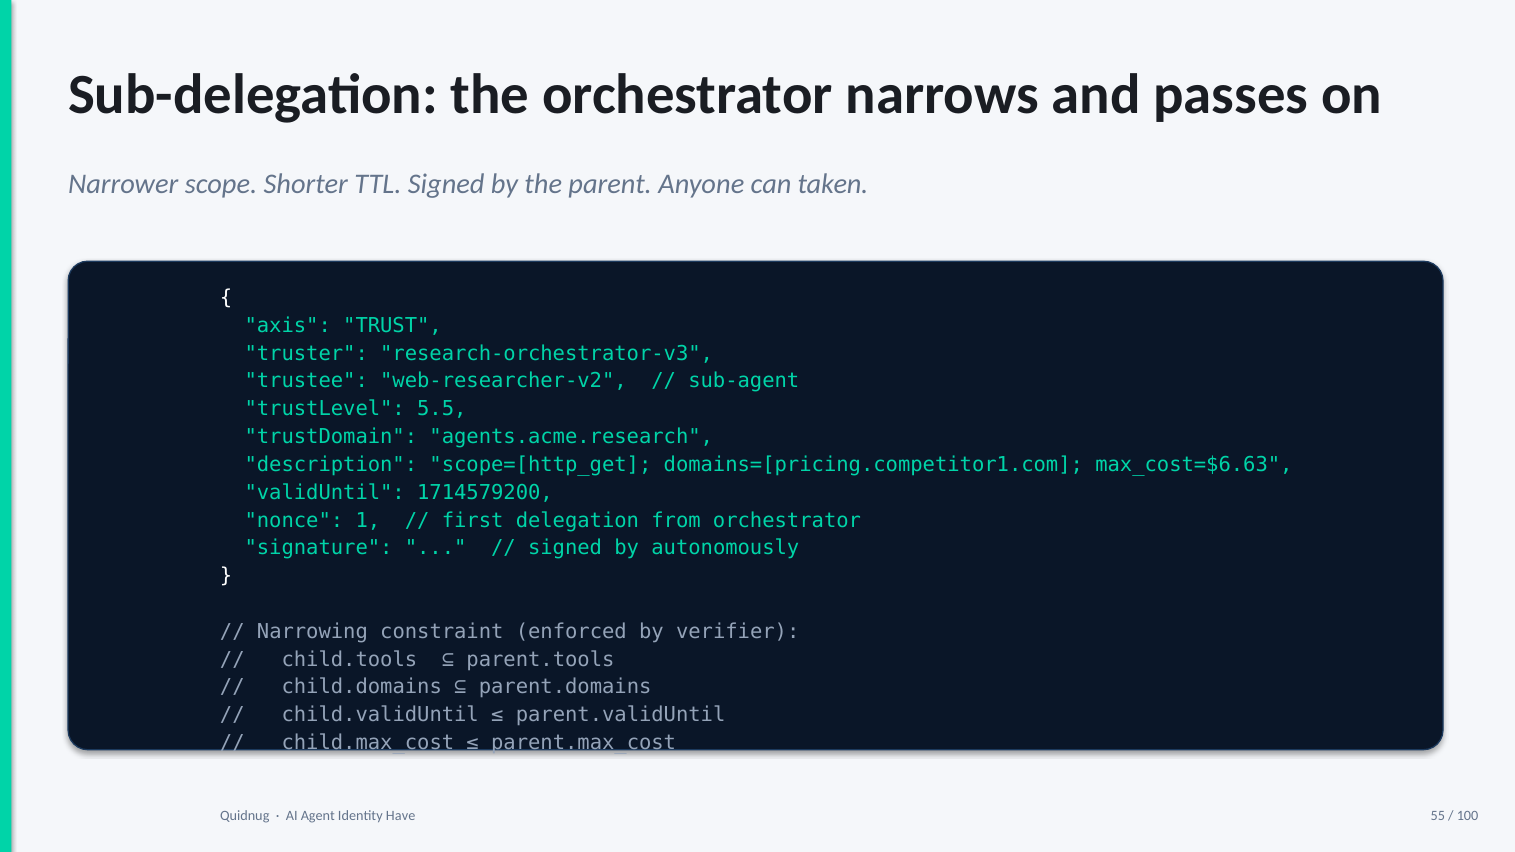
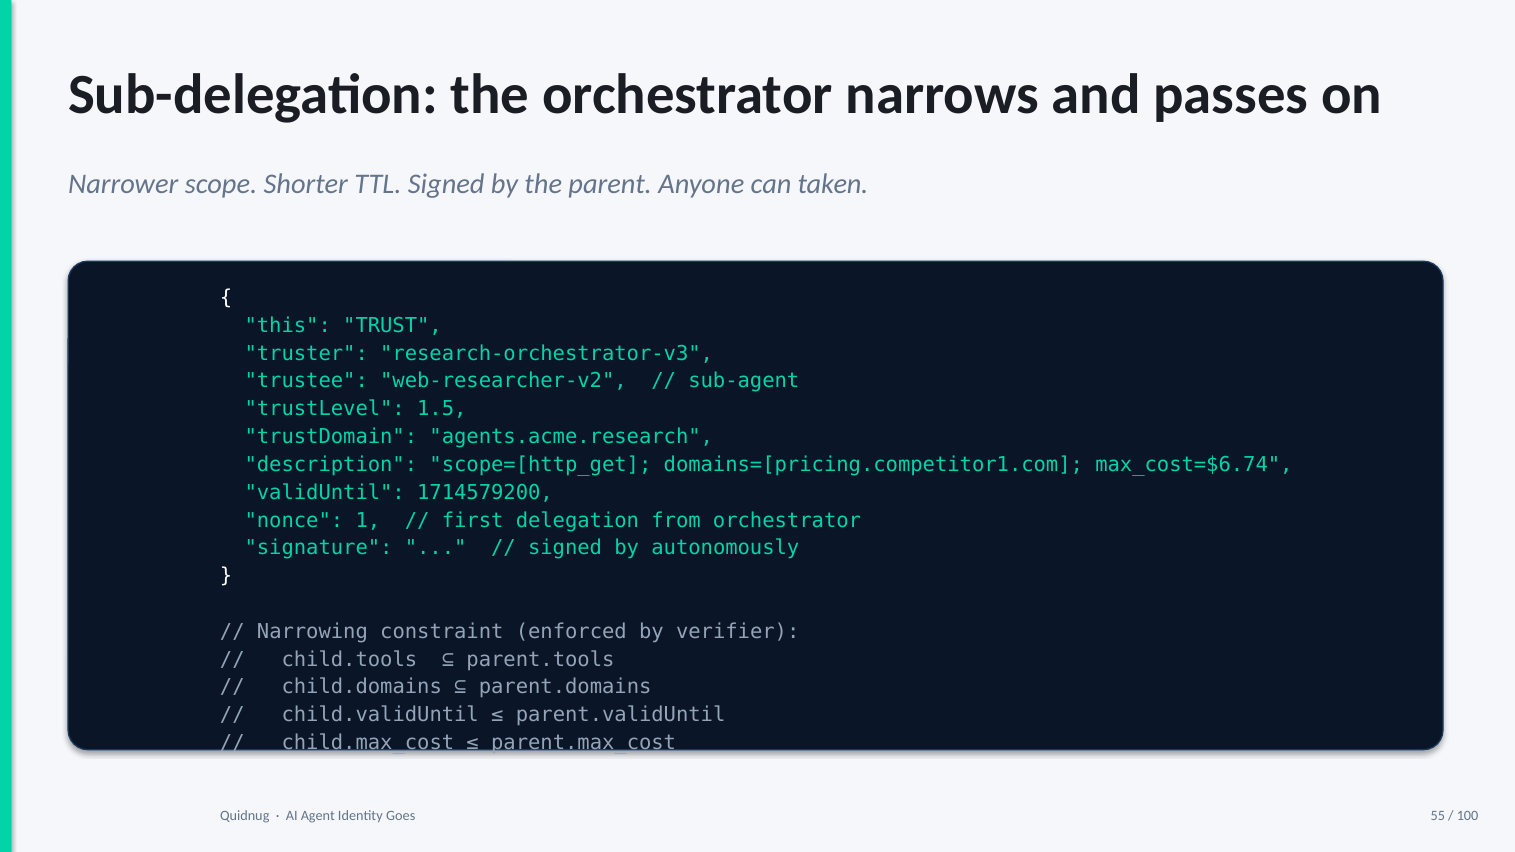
axis: axis -> this
5.5: 5.5 -> 1.5
max_cost=$6.63: max_cost=$6.63 -> max_cost=$6.74
Have: Have -> Goes
